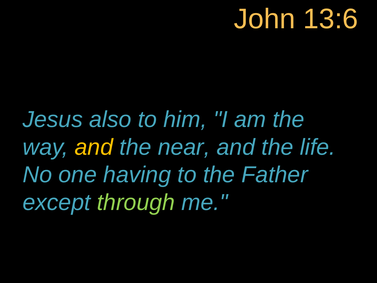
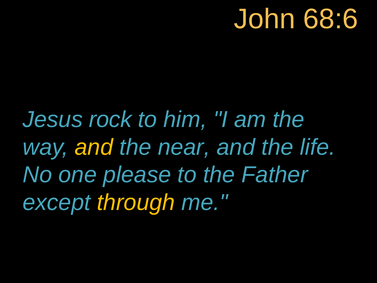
13:6: 13:6 -> 68:6
also: also -> rock
having: having -> please
through colour: light green -> yellow
